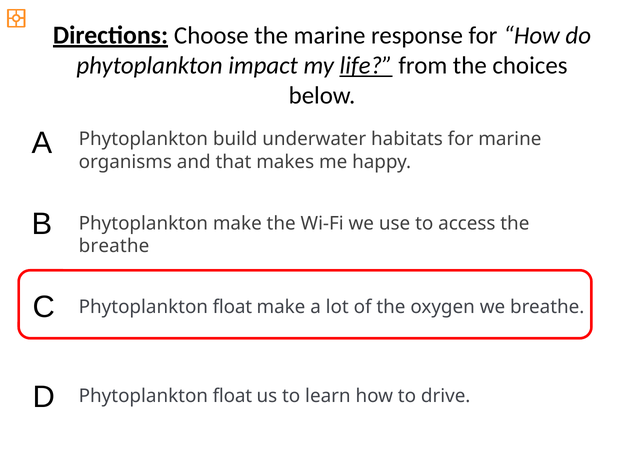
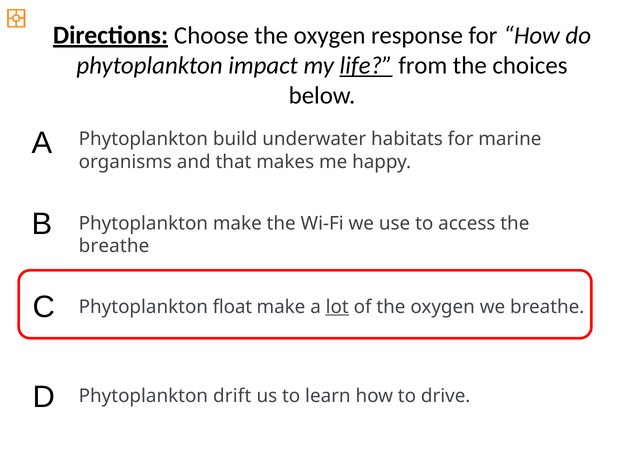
Choose the marine: marine -> oxygen
lot underline: none -> present
float at (232, 396): float -> drift
